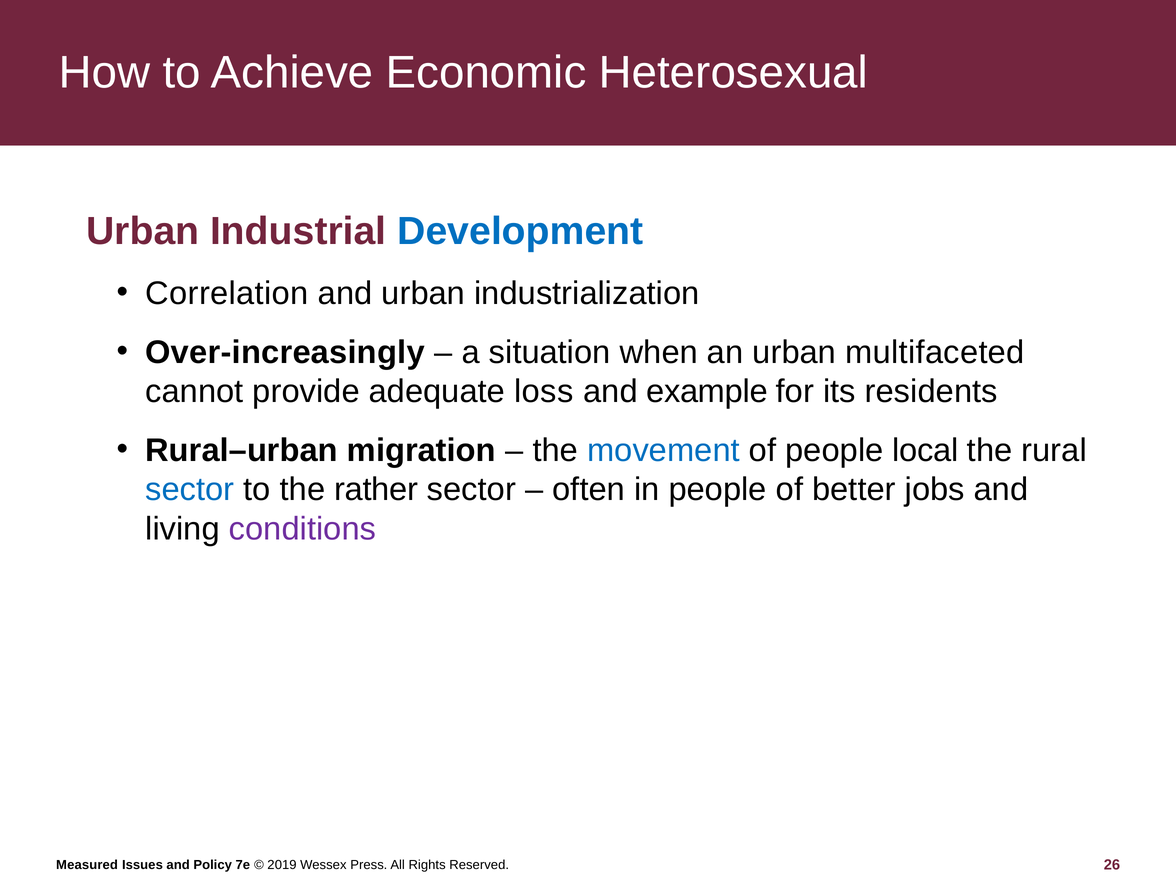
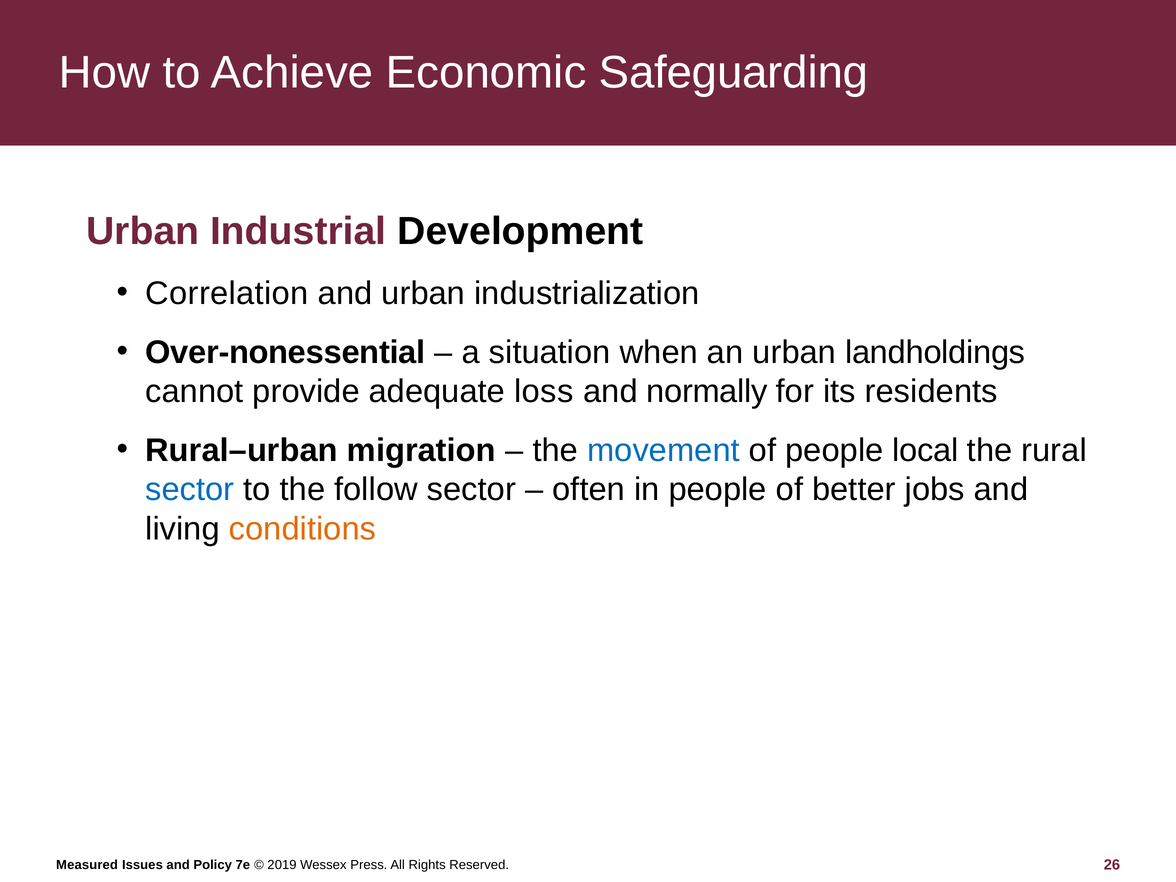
Heterosexual: Heterosexual -> Safeguarding
Development colour: blue -> black
Over-increasingly: Over-increasingly -> Over-nonessential
multifaceted: multifaceted -> landholdings
example: example -> normally
rather: rather -> follow
conditions colour: purple -> orange
